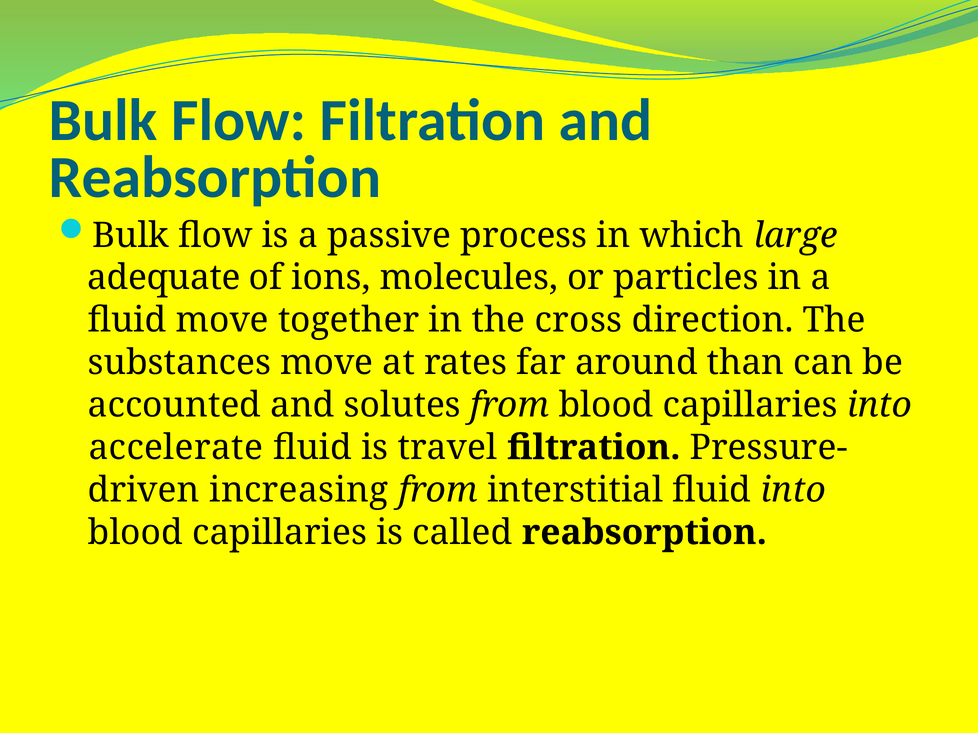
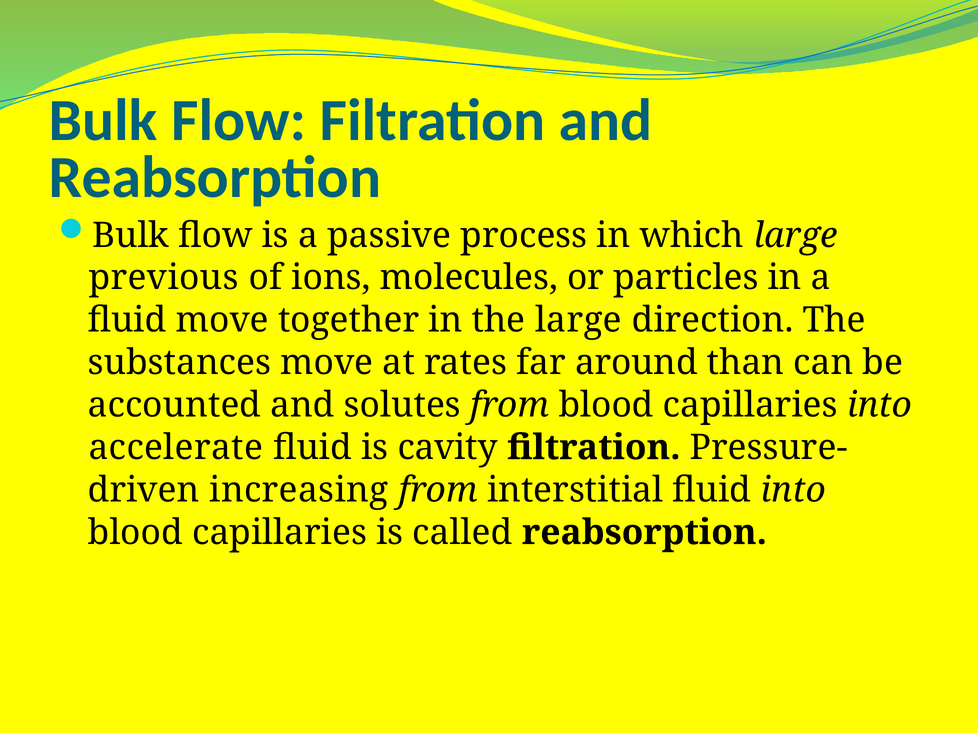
adequate: adequate -> previous
the cross: cross -> large
travel: travel -> cavity
